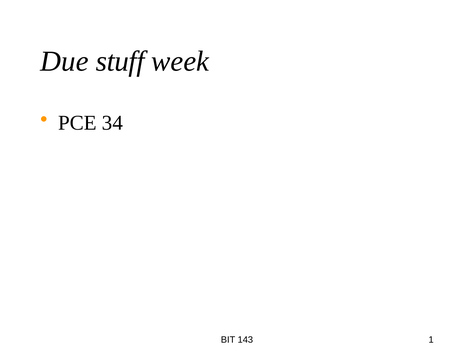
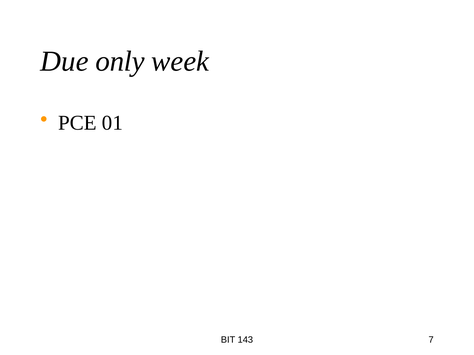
stuff: stuff -> only
34: 34 -> 01
1: 1 -> 7
